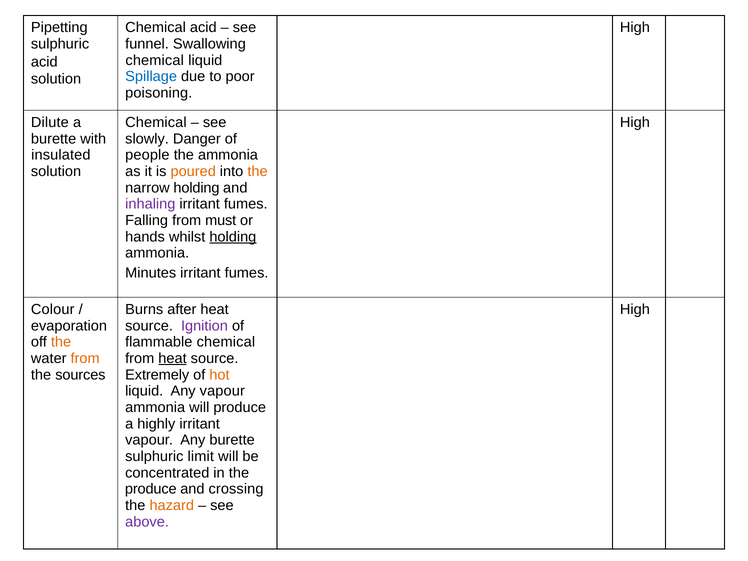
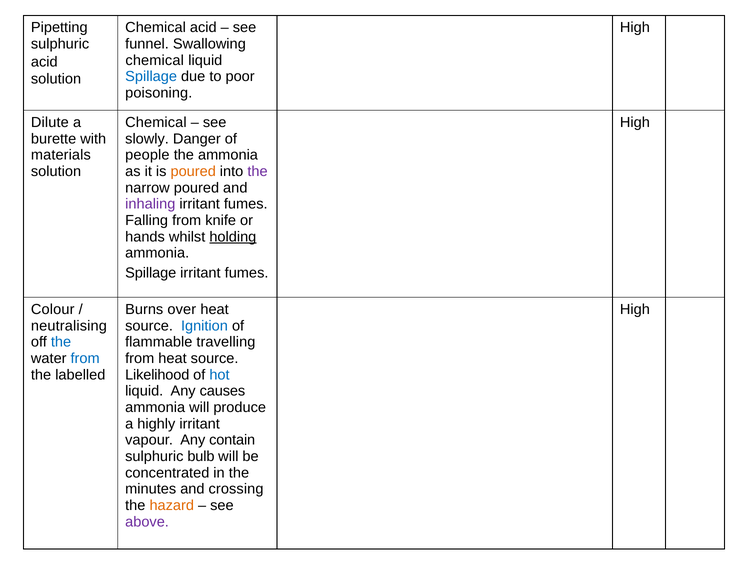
insulated: insulated -> materials
the at (258, 171) colour: orange -> purple
narrow holding: holding -> poured
must: must -> knife
Minutes at (151, 273): Minutes -> Spillage
after: after -> over
evaporation: evaporation -> neutralising
Ignition colour: purple -> blue
the at (61, 342) colour: orange -> blue
flammable chemical: chemical -> travelling
from at (85, 358) colour: orange -> blue
heat at (173, 358) underline: present -> none
sources: sources -> labelled
Extremely: Extremely -> Likelihood
hot colour: orange -> blue
Any vapour: vapour -> causes
Any burette: burette -> contain
limit: limit -> bulb
produce at (151, 489): produce -> minutes
